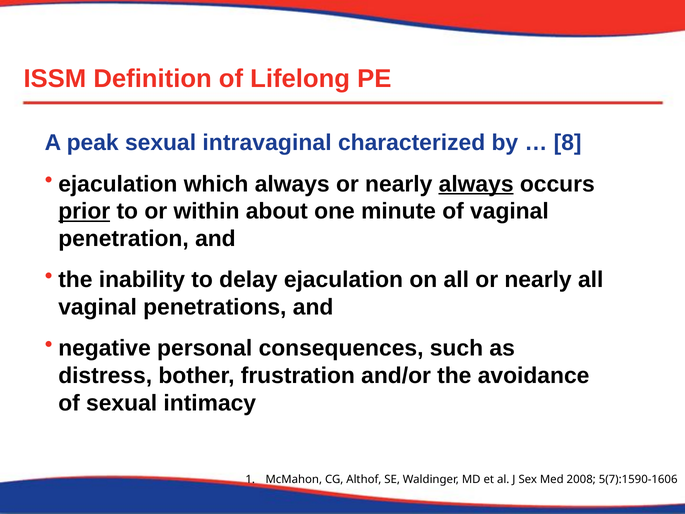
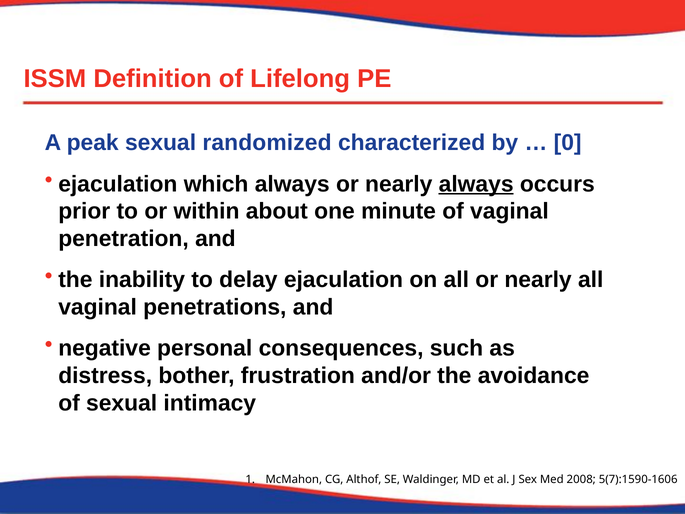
intravaginal: intravaginal -> randomized
8: 8 -> 0
prior underline: present -> none
